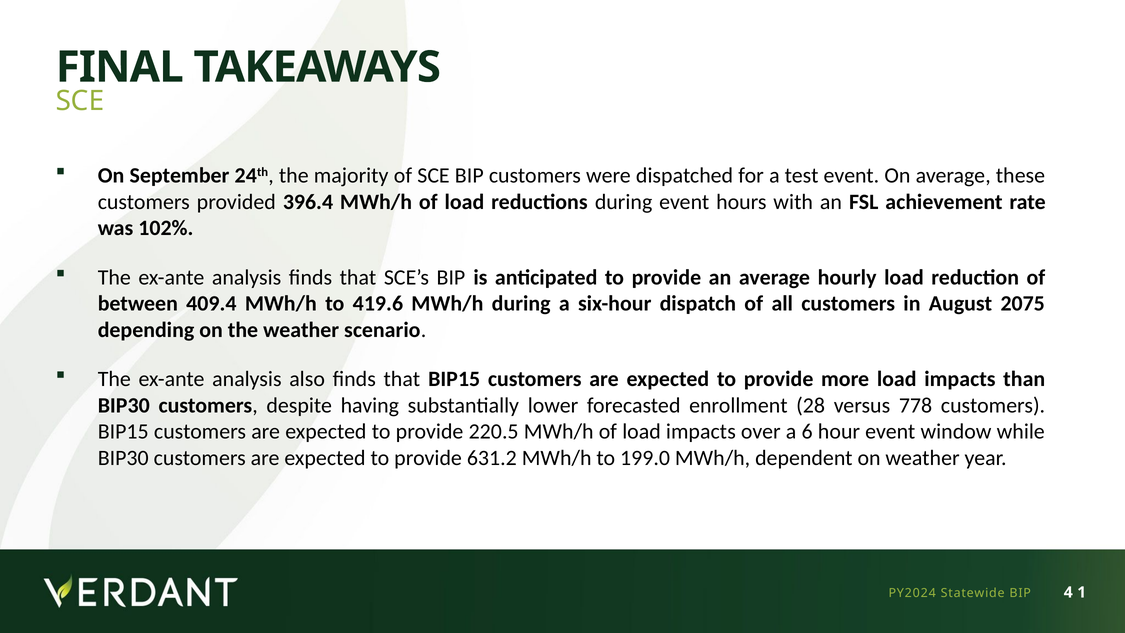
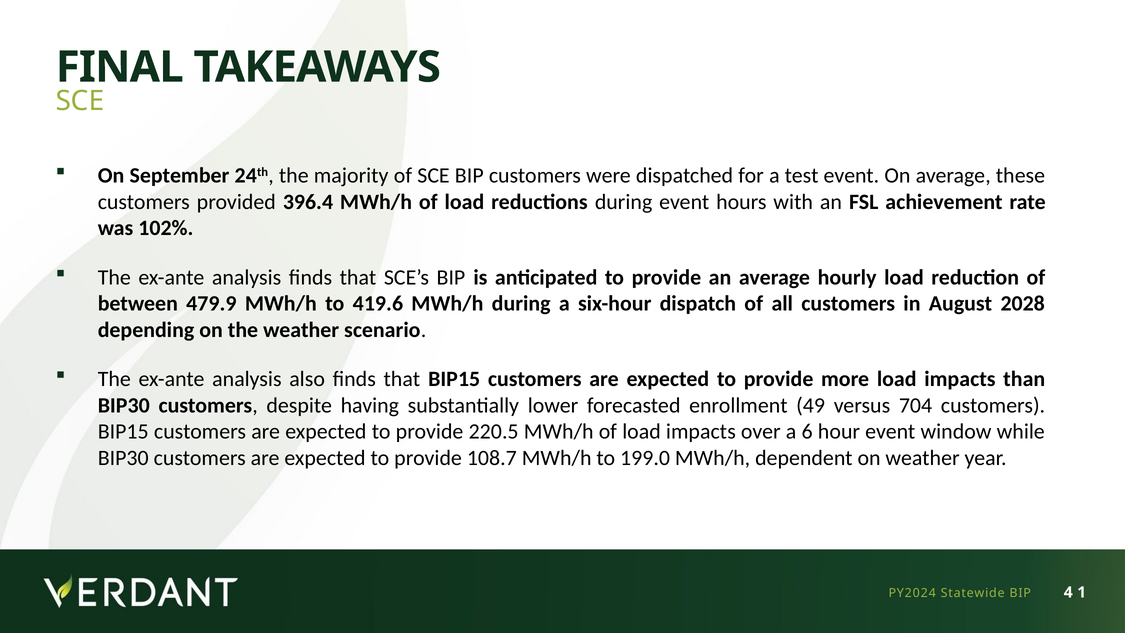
409.4: 409.4 -> 479.9
2075: 2075 -> 2028
28: 28 -> 49
778: 778 -> 704
631.2: 631.2 -> 108.7
